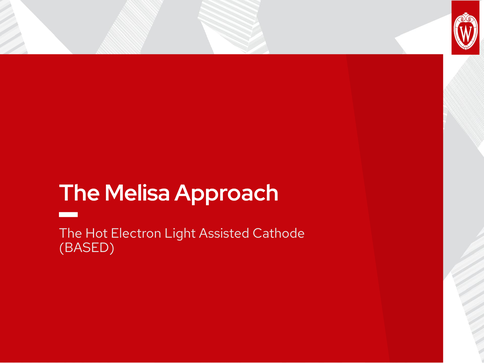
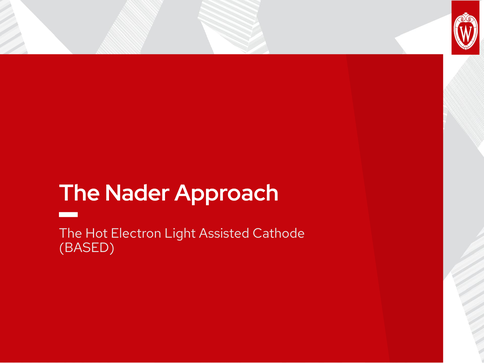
Melisa: Melisa -> Nader
